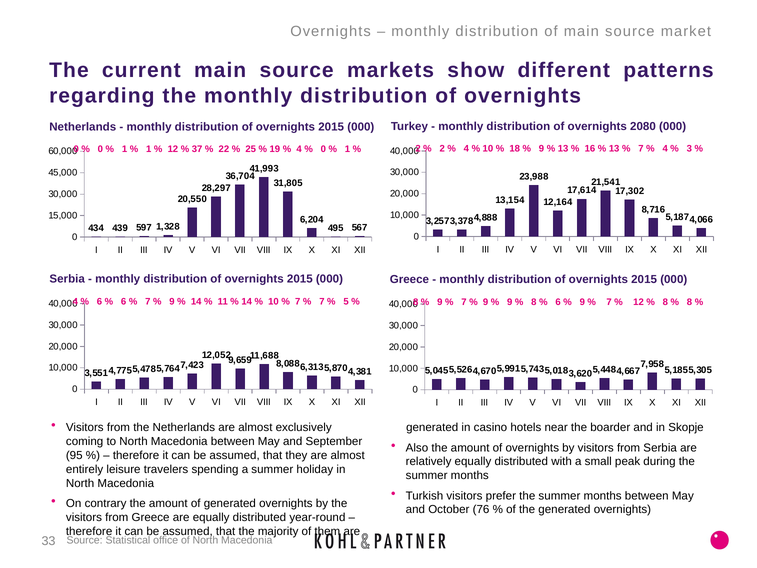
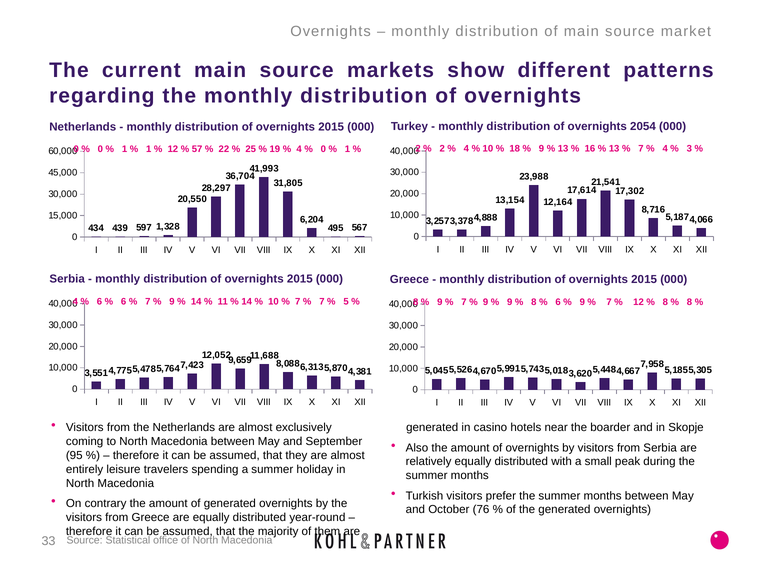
2080: 2080 -> 2054
37: 37 -> 57
